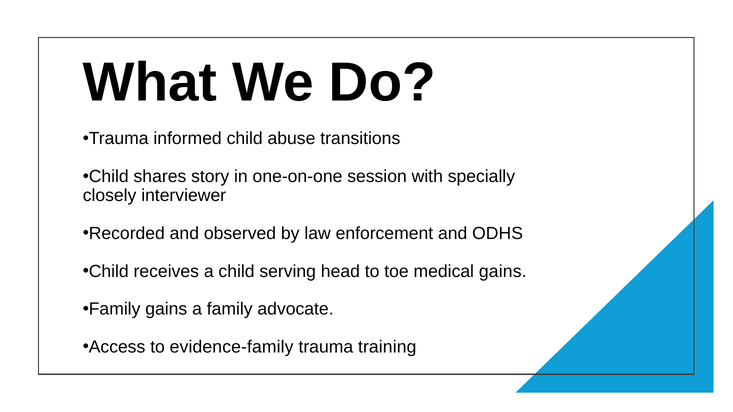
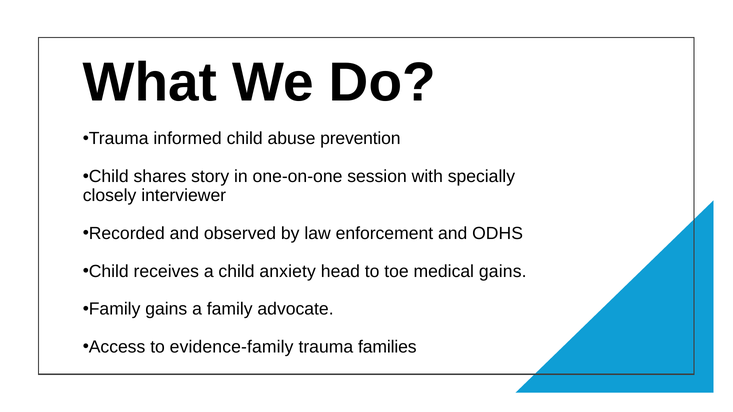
transitions: transitions -> prevention
serving: serving -> anxiety
training: training -> families
